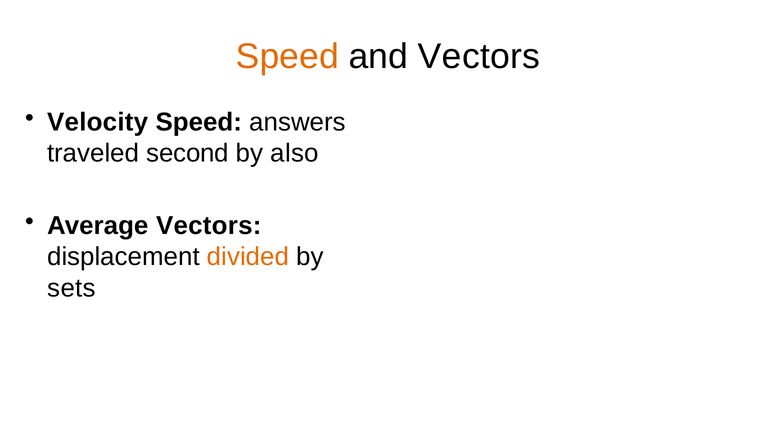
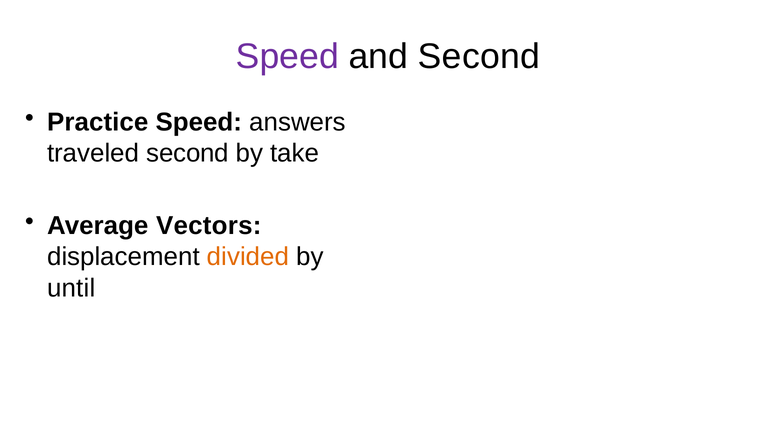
Speed at (287, 56) colour: orange -> purple
and Vectors: Vectors -> Second
Velocity: Velocity -> Practice
also: also -> take
sets: sets -> until
